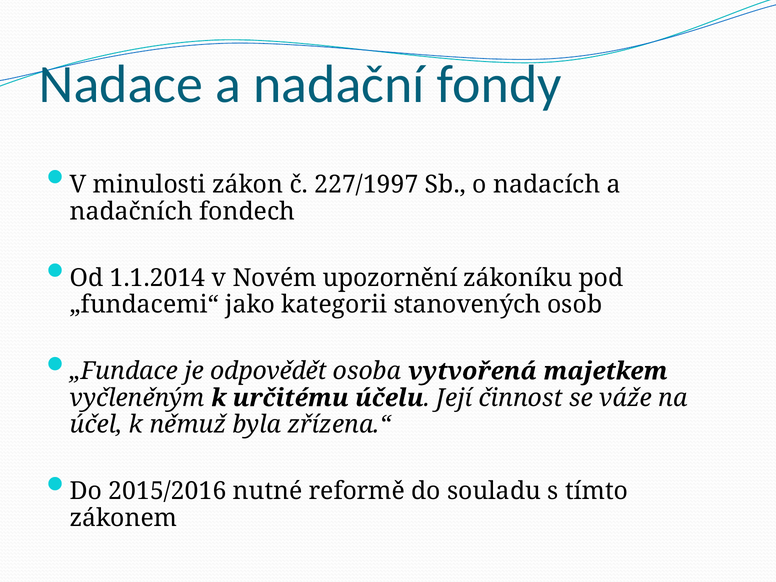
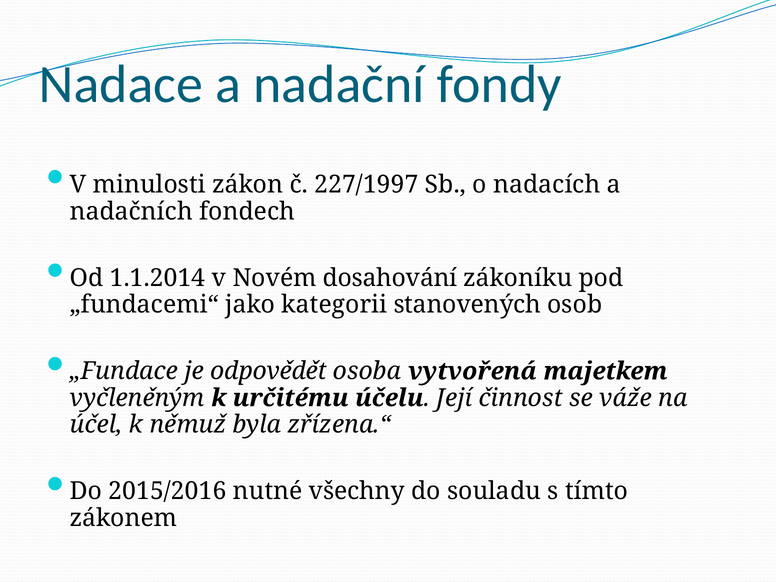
upozornění: upozornění -> dosahování
reformě: reformě -> všechny
